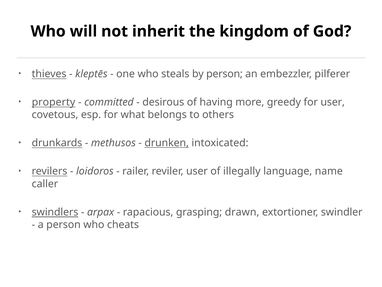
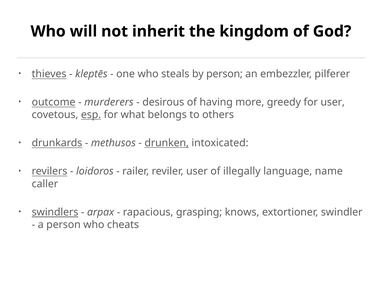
property: property -> outcome
committed: committed -> murderers
esp underline: none -> present
drawn: drawn -> knows
